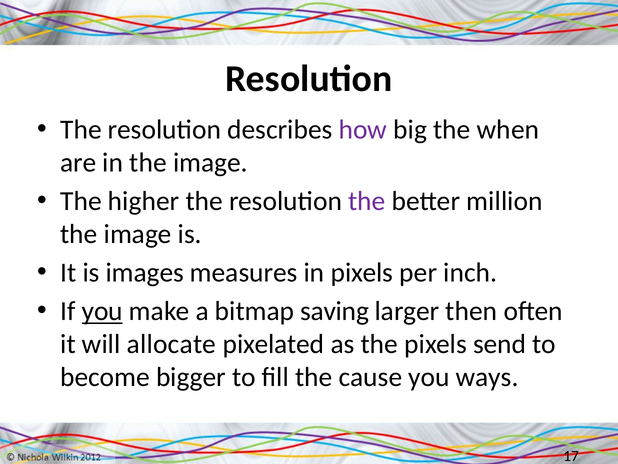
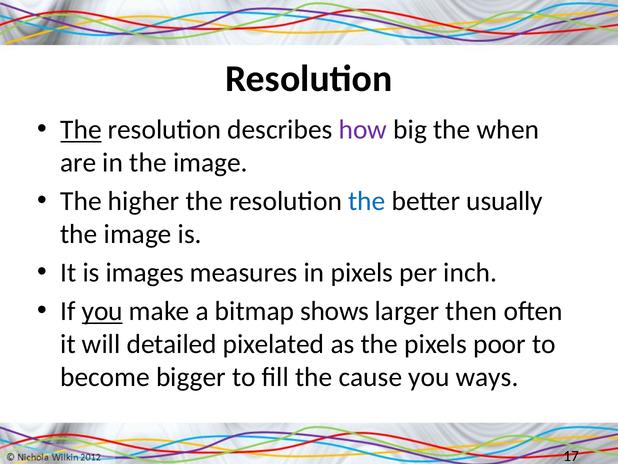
The at (81, 130) underline: none -> present
the at (367, 201) colour: purple -> blue
million: million -> usually
saving: saving -> shows
allocate: allocate -> detailed
send: send -> poor
